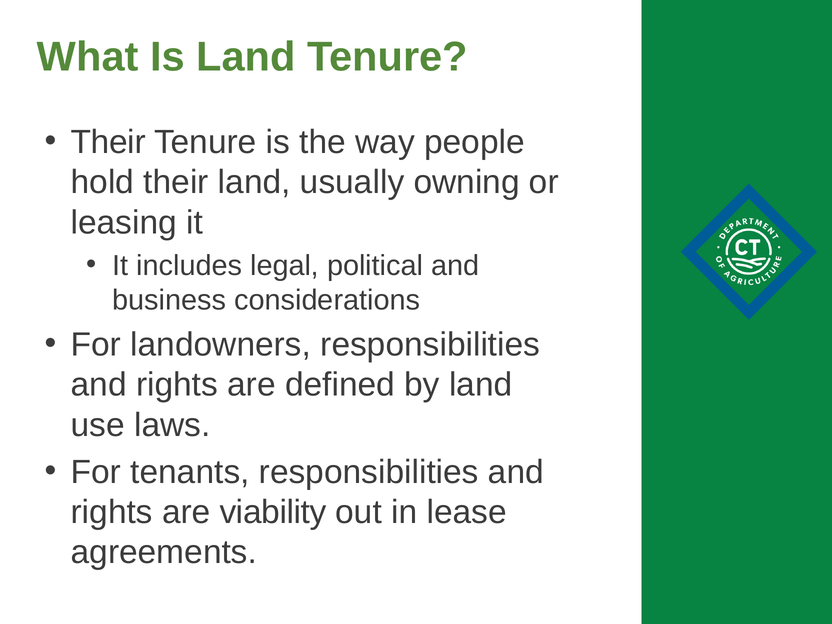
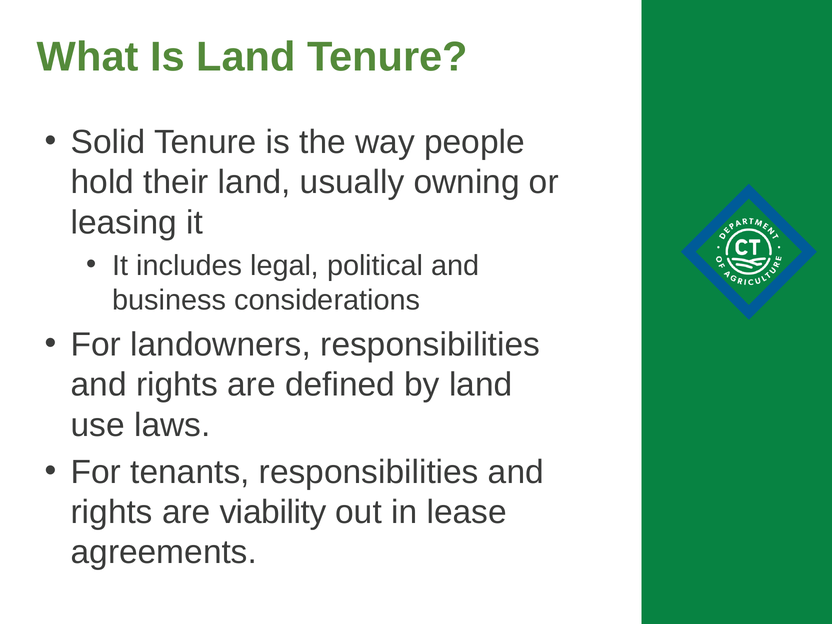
Their at (108, 142): Their -> Solid
